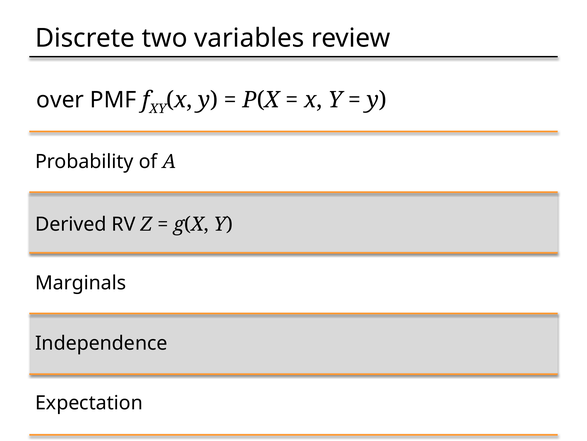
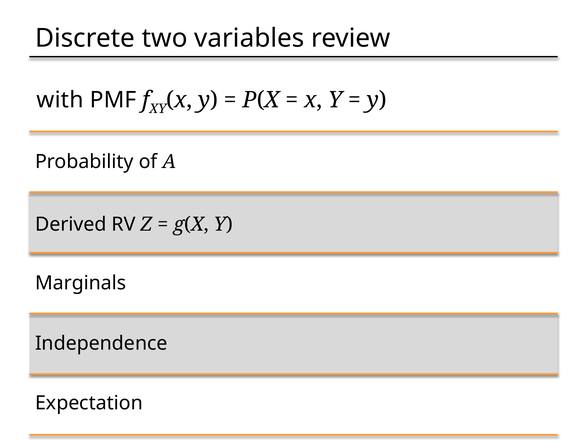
over: over -> with
